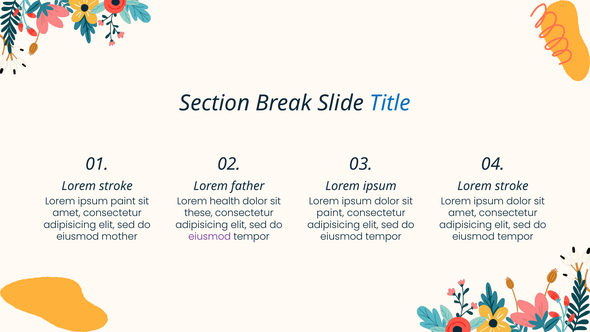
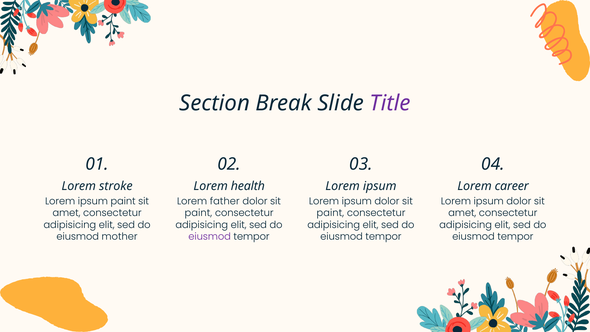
Title colour: blue -> purple
father: father -> health
stroke at (512, 186): stroke -> career
health: health -> father
these at (198, 213): these -> paint
